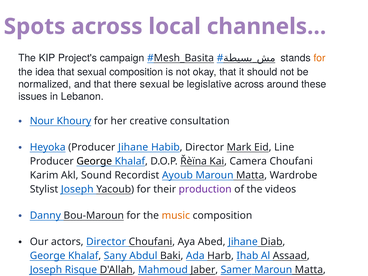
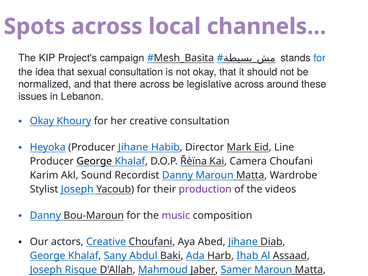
for at (320, 58) colour: orange -> blue
sexual composition: composition -> consultation
there sexual: sexual -> across
Nour at (42, 121): Nour -> Okay
Recordist Ayoub: Ayoub -> Danny
music colour: orange -> purple
actors Director: Director -> Creative
